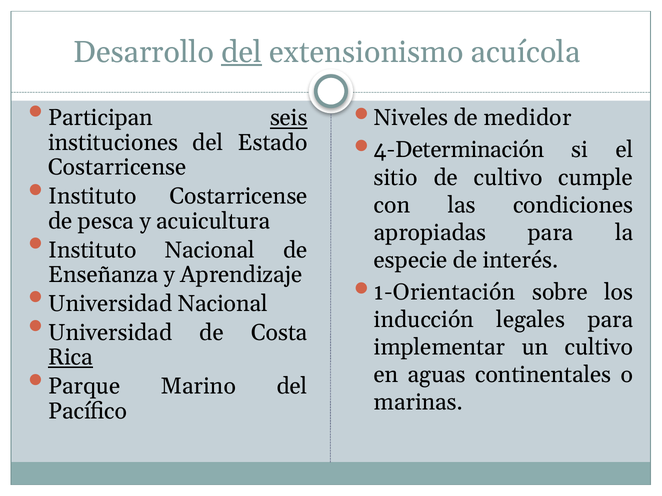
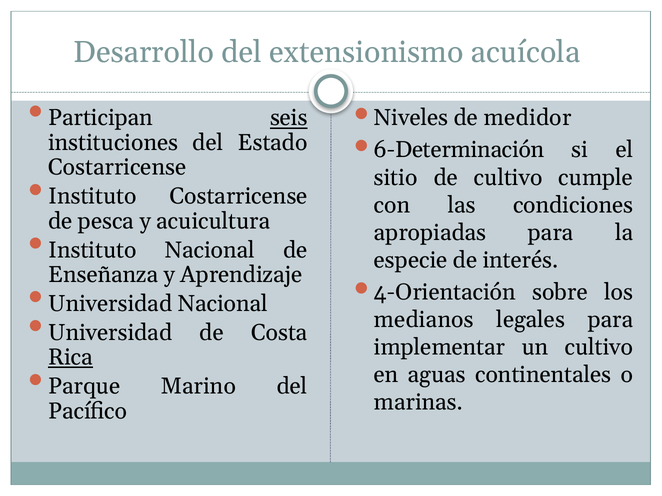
del at (242, 52) underline: present -> none
4-Determinación: 4-Determinación -> 6-Determinación
1-Orientación: 1-Orientación -> 4-Orientación
inducción: inducción -> medianos
